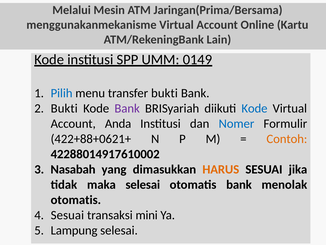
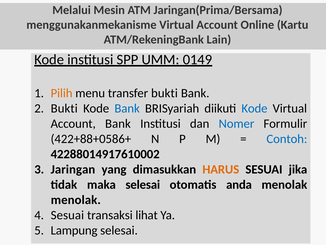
Pilih colour: blue -> orange
Bank at (127, 108) colour: purple -> blue
Account Anda: Anda -> Bank
422+88+0621+: 422+88+0621+ -> 422+88+0586+
Contoh colour: orange -> blue
Nasabah: Nasabah -> Jaringan
otomatis bank: bank -> anda
otomatis at (76, 199): otomatis -> menolak
mini: mini -> lihat
